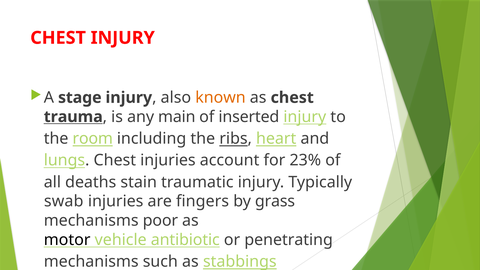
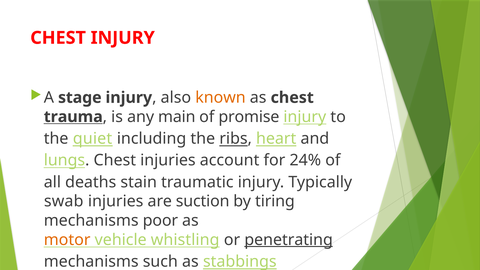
inserted: inserted -> promise
room: room -> quiet
23%: 23% -> 24%
ﬁngers: ﬁngers -> suction
grass: grass -> tiring
motor colour: black -> orange
antibiotic: antibiotic -> whistling
penetrating underline: none -> present
